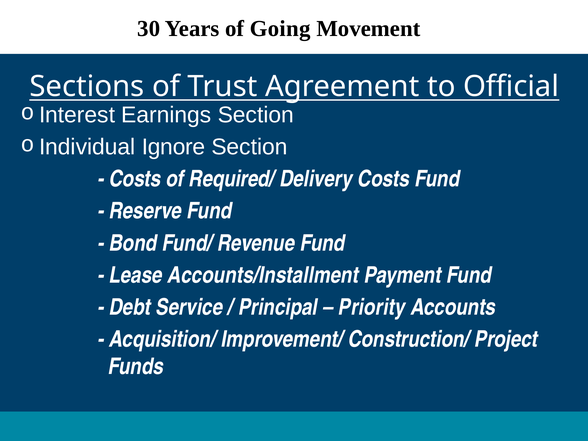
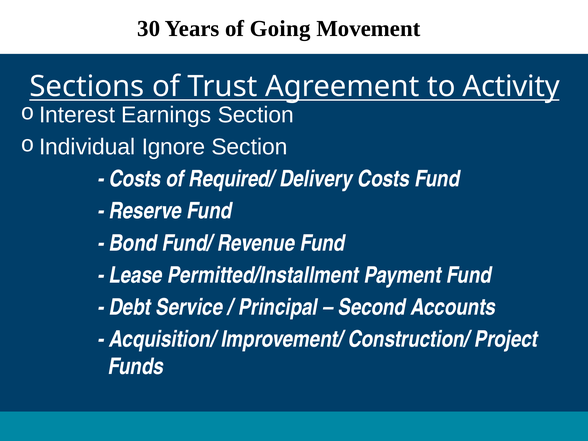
Official: Official -> Activity
Accounts/Installment: Accounts/Installment -> Permitted/Installment
Priority: Priority -> Second
